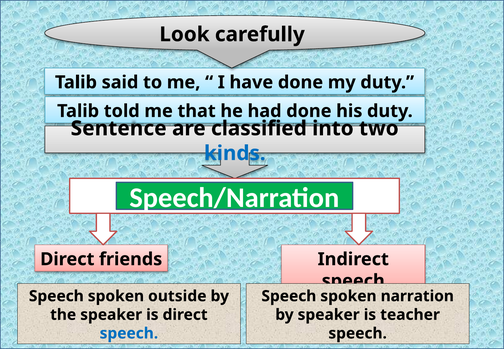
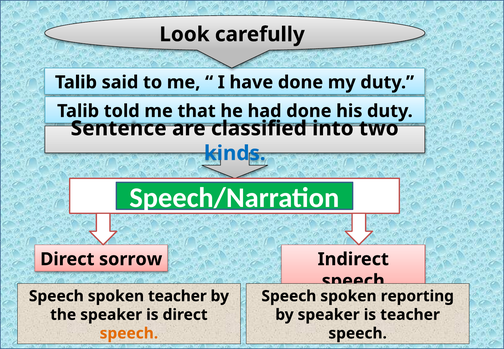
friends: friends -> sorrow
spoken outside: outside -> teacher
narration: narration -> reporting
speech at (129, 333) colour: blue -> orange
